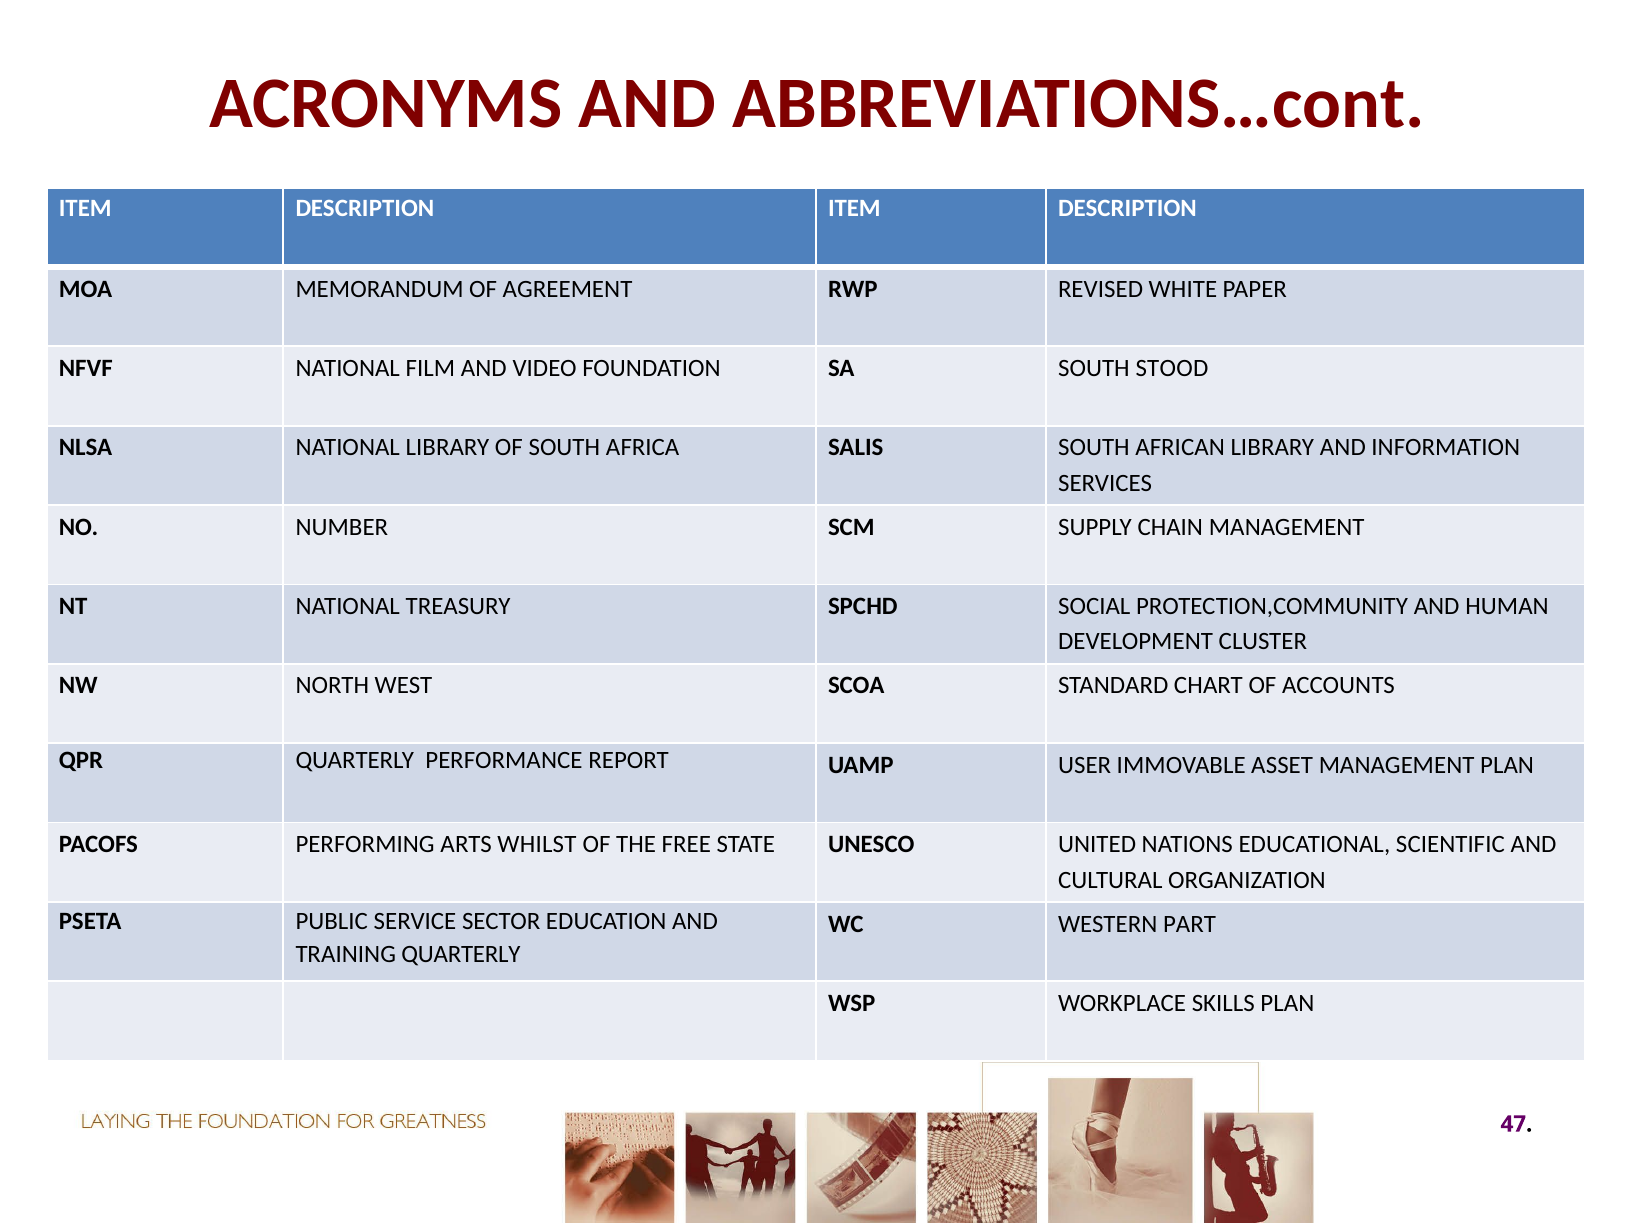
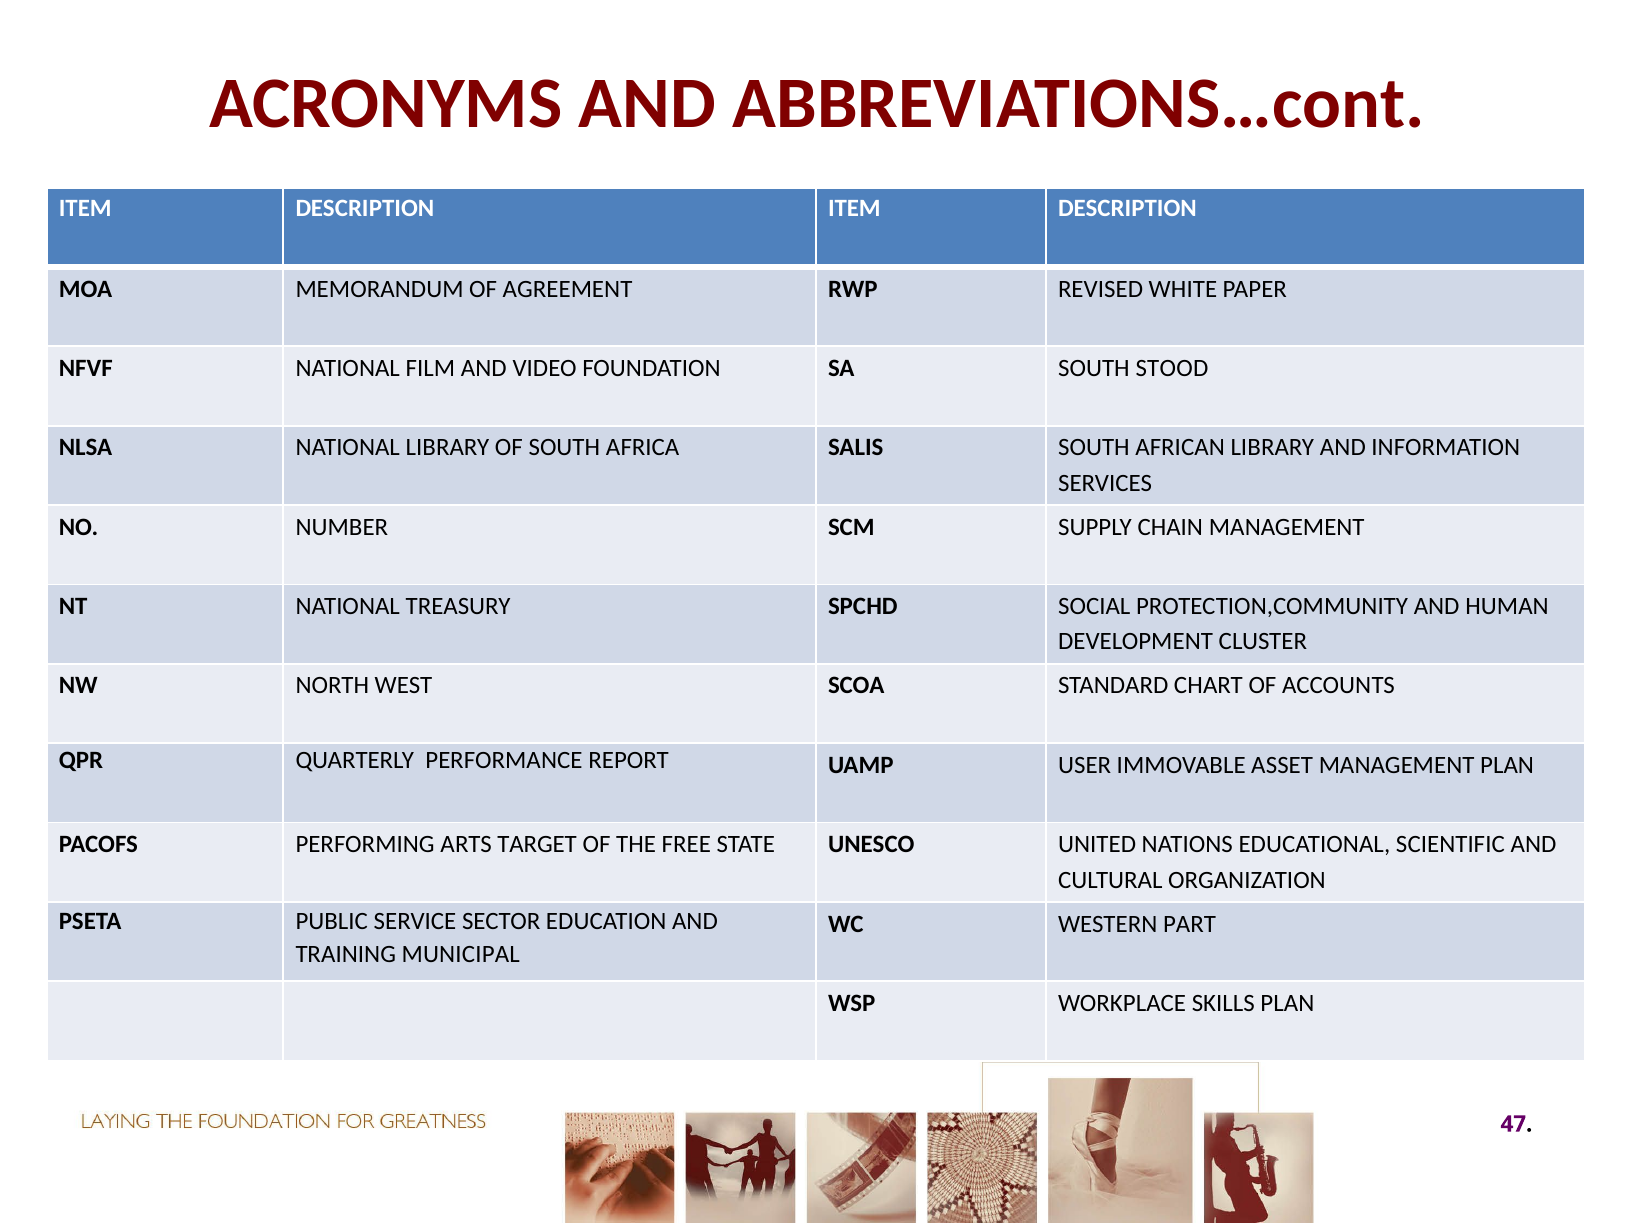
WHILST: WHILST -> TARGET
TRAINING QUARTERLY: QUARTERLY -> MUNICIPAL
